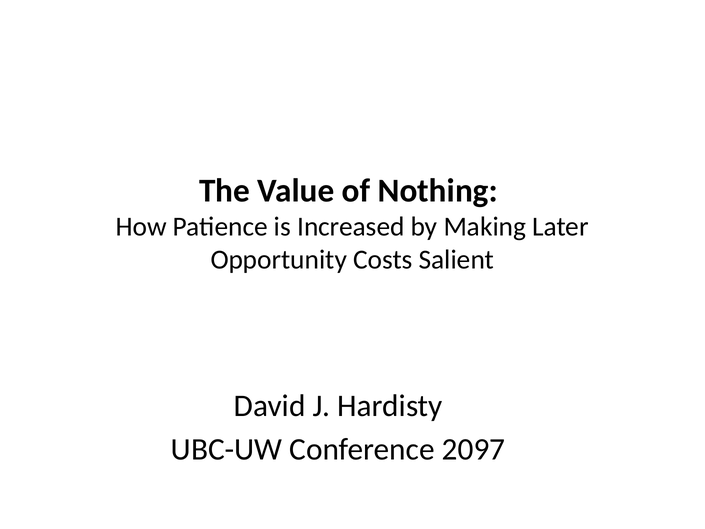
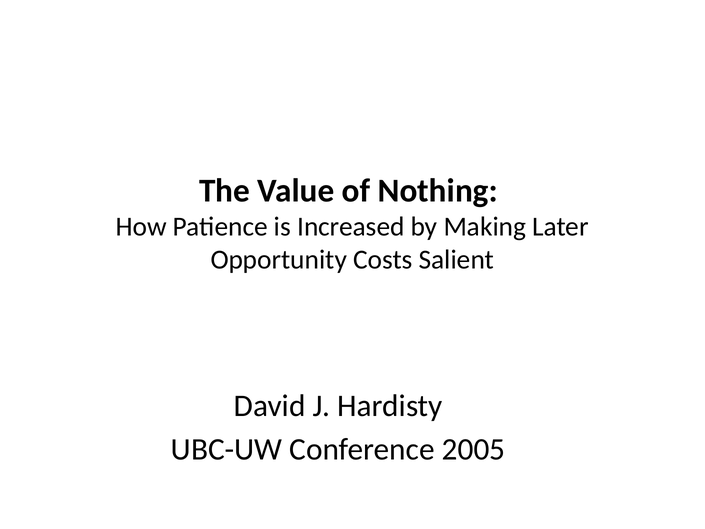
2097: 2097 -> 2005
